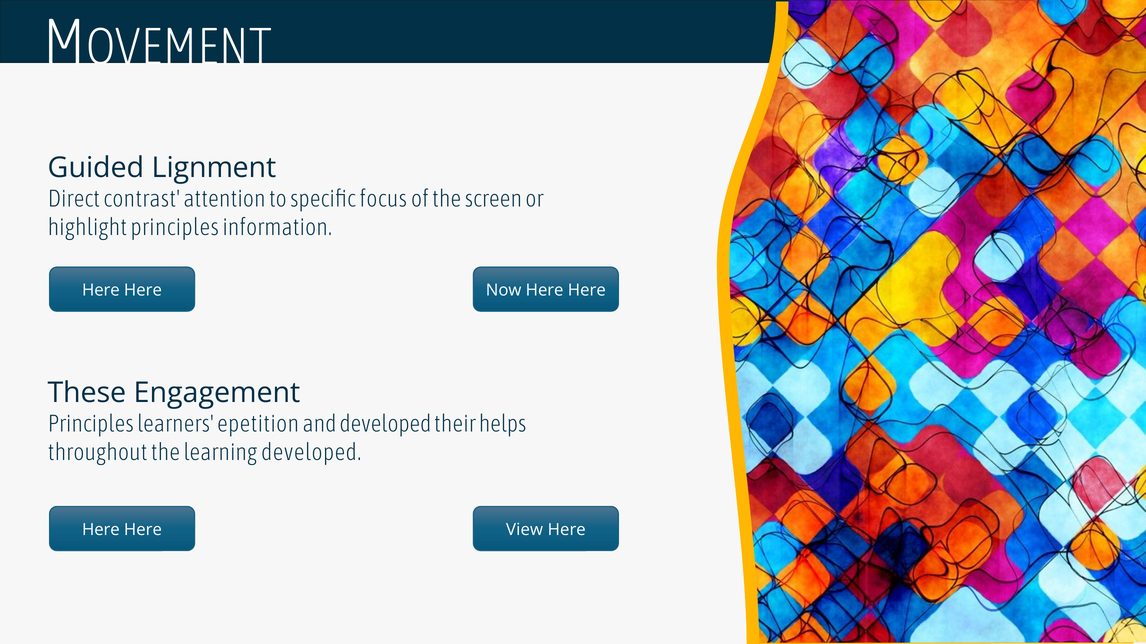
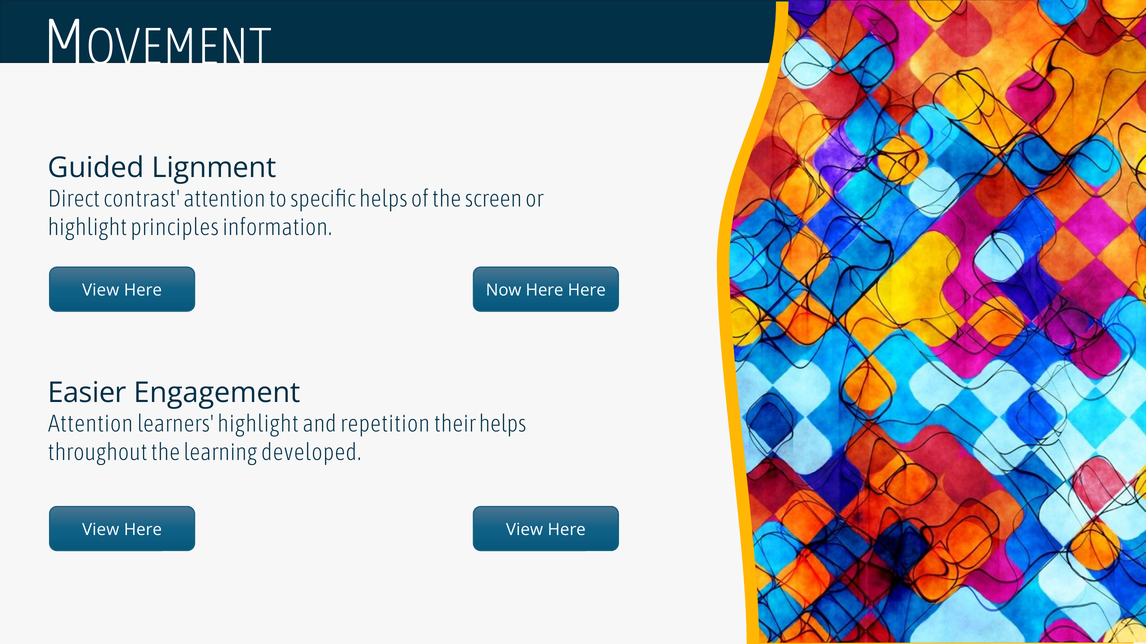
specific focus: focus -> helps
Here at (101, 291): Here -> View
These: These -> Easier
Principles at (91, 424): Principles -> Attention
learners epetition: epetition -> highlight
and developed: developed -> repetition
Here at (101, 530): Here -> View
